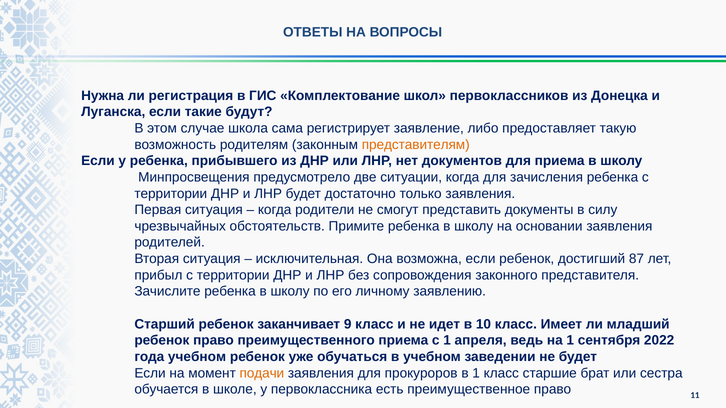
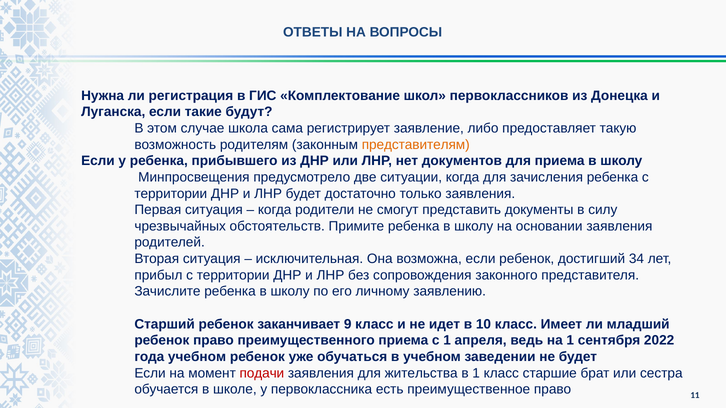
87: 87 -> 34
подачи colour: orange -> red
прокуроров: прокуроров -> жительства
